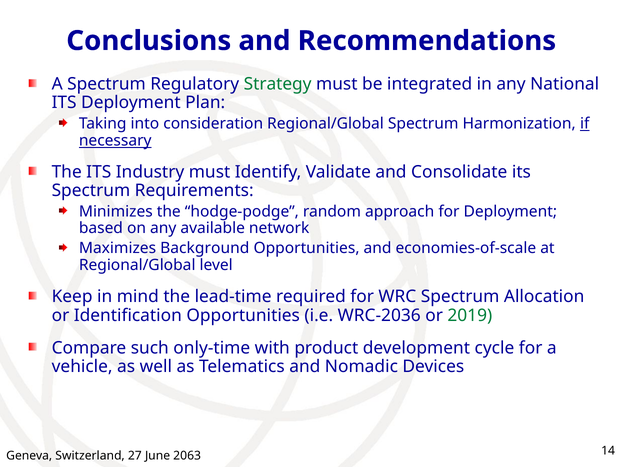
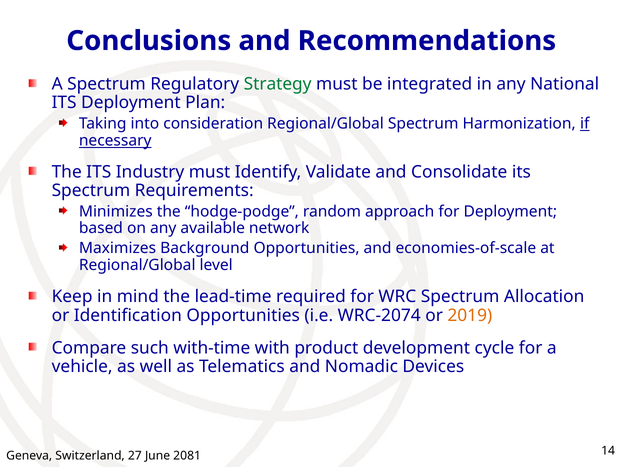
WRC-2036: WRC-2036 -> WRC-2074
2019 colour: green -> orange
only-time: only-time -> with-time
2063: 2063 -> 2081
